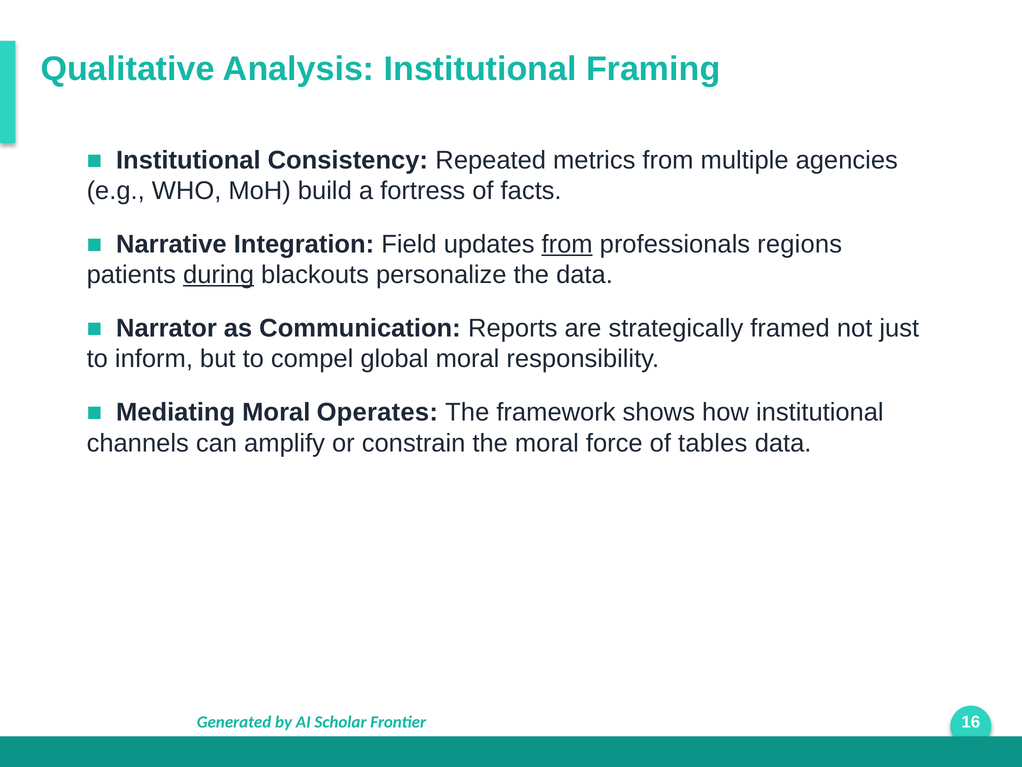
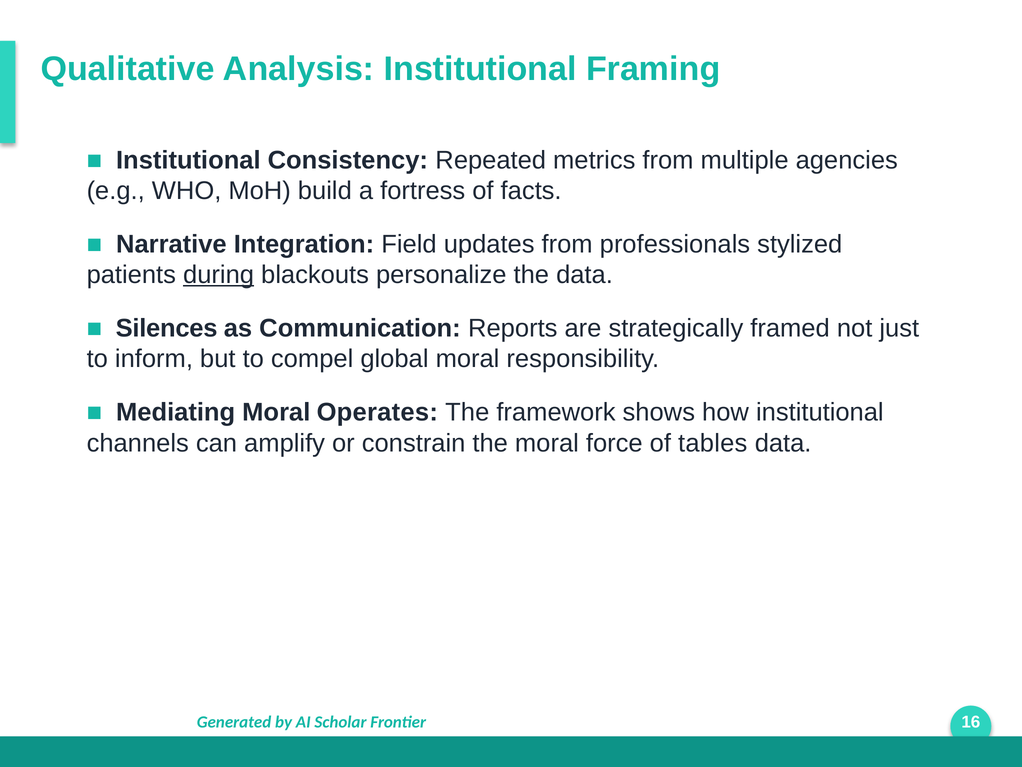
from at (567, 244) underline: present -> none
regions: regions -> stylized
Narrator: Narrator -> Silences
